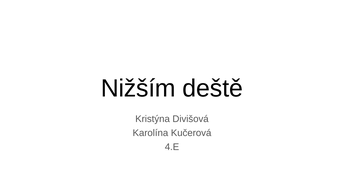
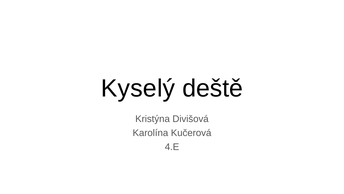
Nižším: Nižším -> Kyselý
